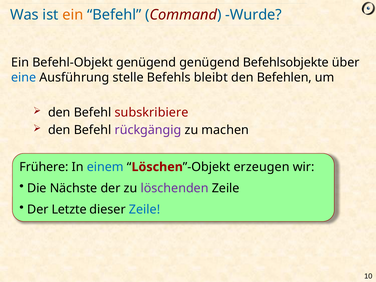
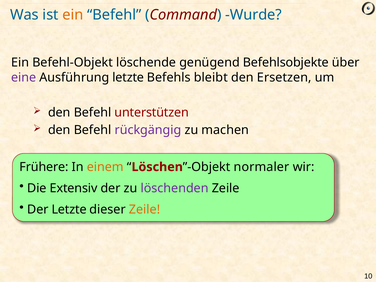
Befehl-Objekt genügend: genügend -> löschende
eine colour: blue -> purple
Ausführung stelle: stelle -> letzte
Befehlen: Befehlen -> Ersetzen
subskribiere: subskribiere -> unterstützen
einem colour: blue -> orange
erzeugen: erzeugen -> normaler
Nächste: Nächste -> Extensiv
Zeile at (145, 210) colour: blue -> orange
